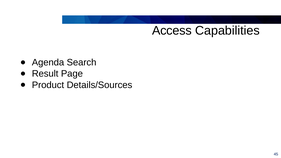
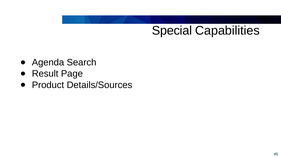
Access: Access -> Special
